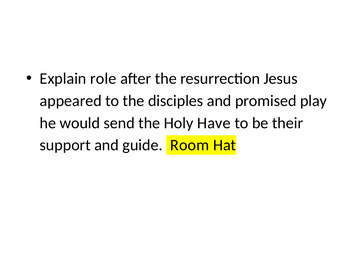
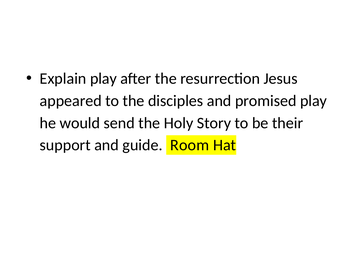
Explain role: role -> play
Have: Have -> Story
